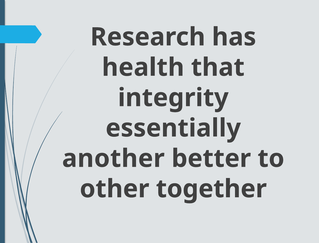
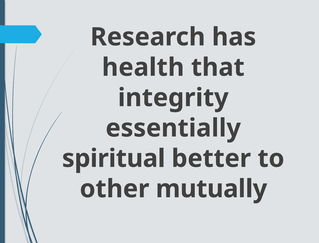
another: another -> spiritual
together: together -> mutually
